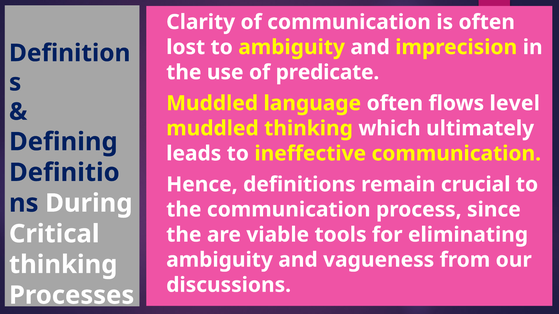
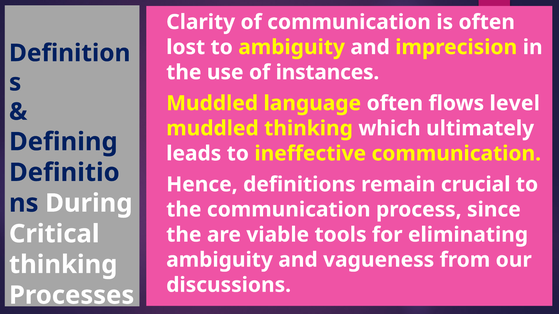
predicate: predicate -> instances
